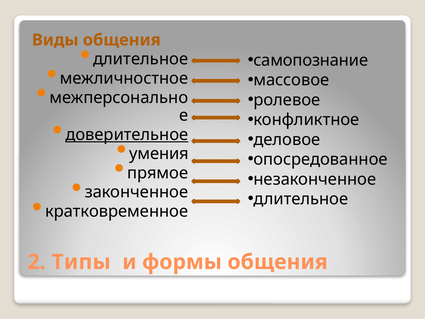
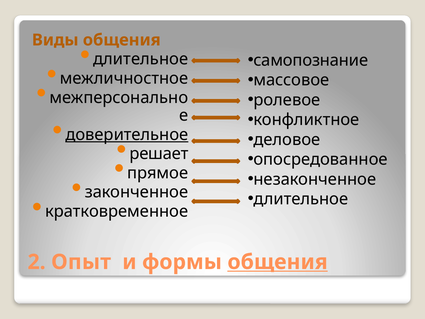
умения: умения -> решает
Типы: Типы -> Опыт
общения at (278, 262) underline: none -> present
